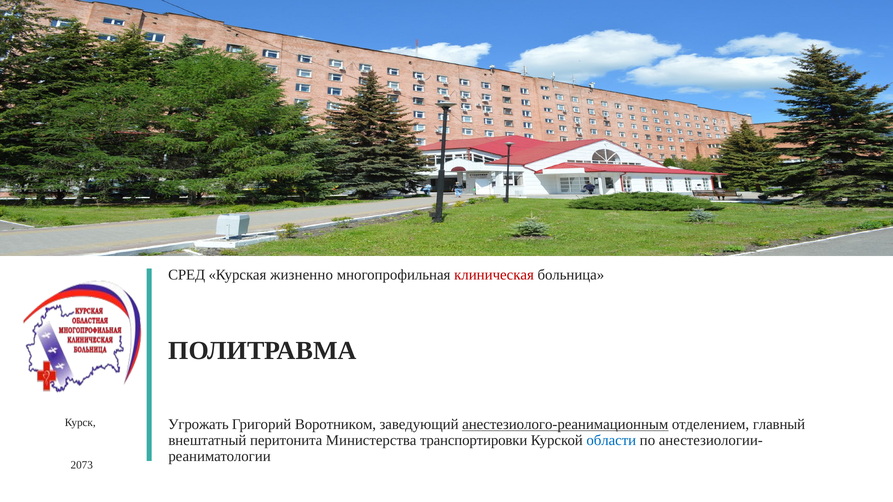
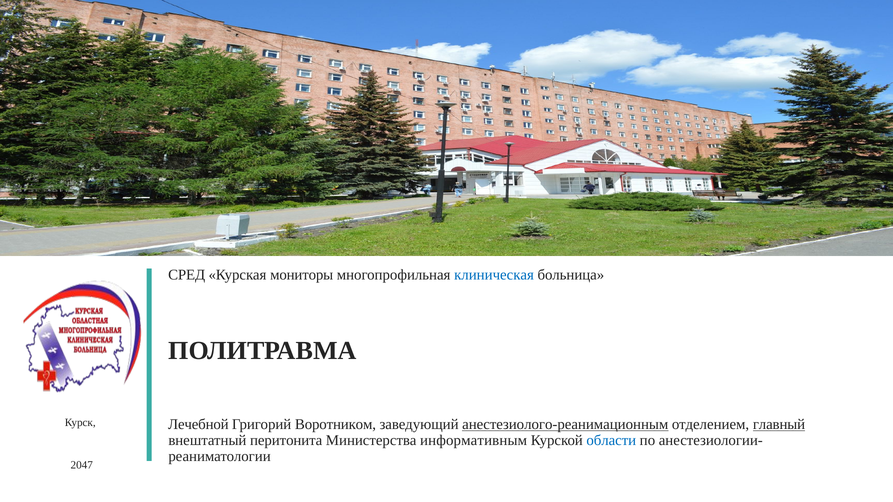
жизненно: жизненно -> мониторы
клиническая colour: red -> blue
Угрожать: Угрожать -> Лечебной
главный underline: none -> present
транспортировки: транспортировки -> информативным
2073: 2073 -> 2047
